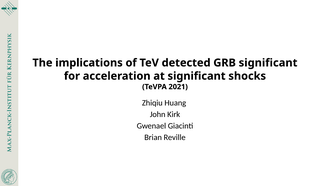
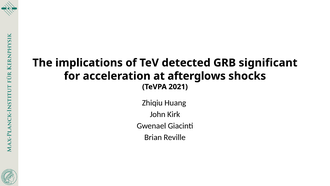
at significant: significant -> afterglows
